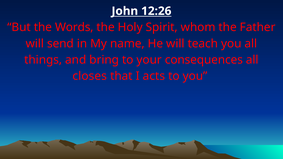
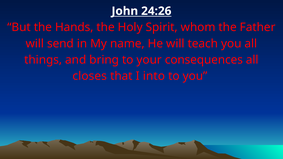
12:26: 12:26 -> 24:26
Words: Words -> Hands
acts: acts -> into
